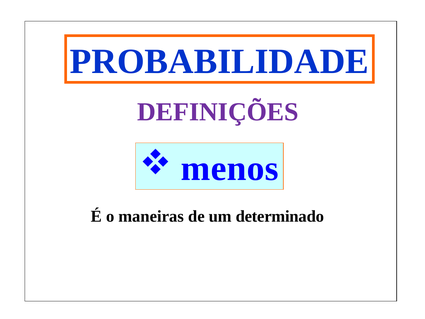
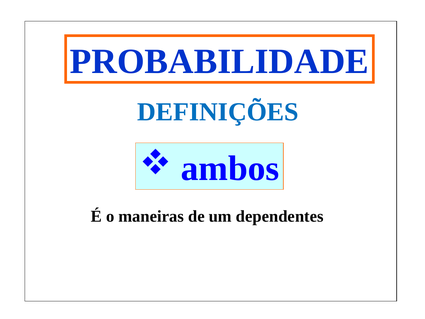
DEFINIÇÕES colour: purple -> blue
menos: menos -> ambos
determinado: determinado -> dependentes
